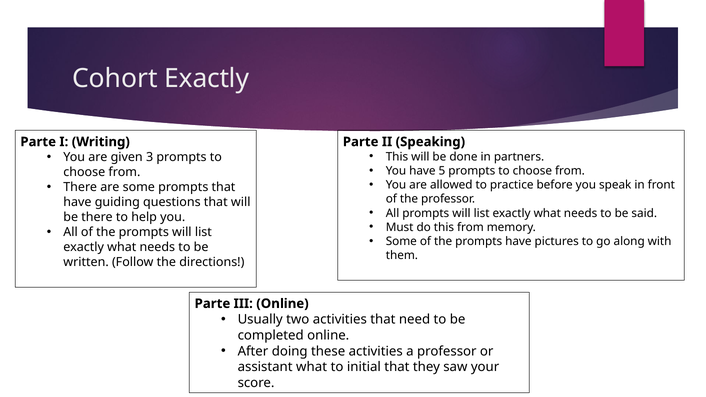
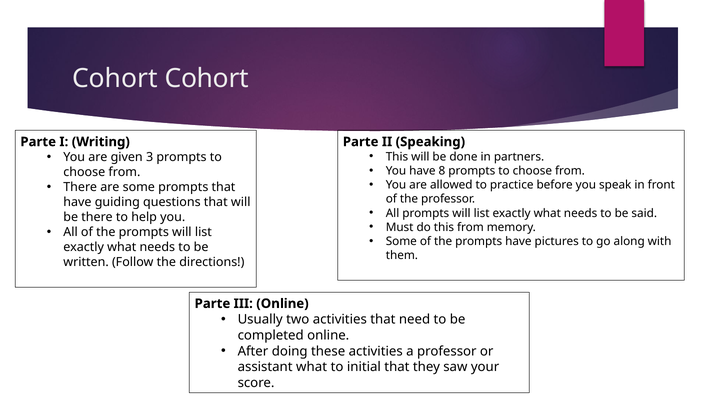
Cohort Exactly: Exactly -> Cohort
5: 5 -> 8
